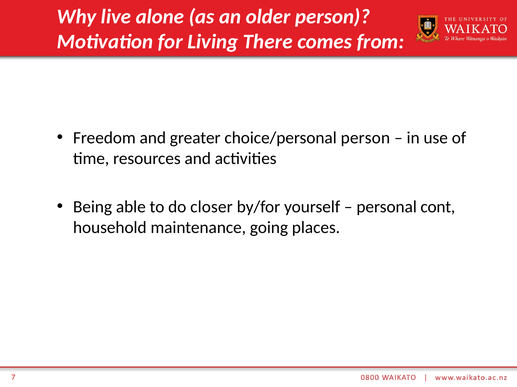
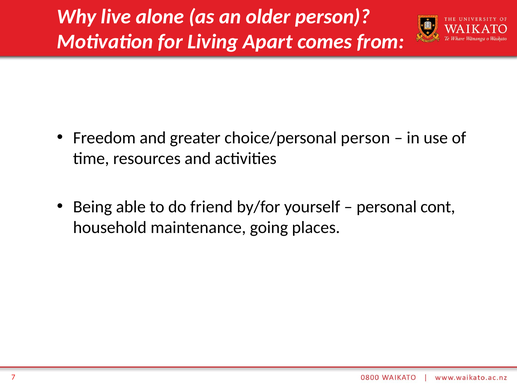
There: There -> Apart
closer: closer -> friend
